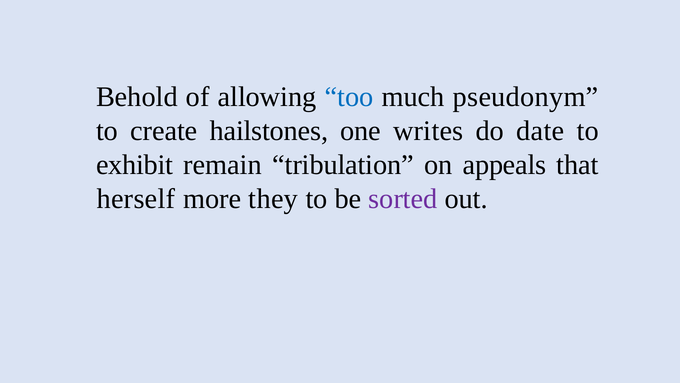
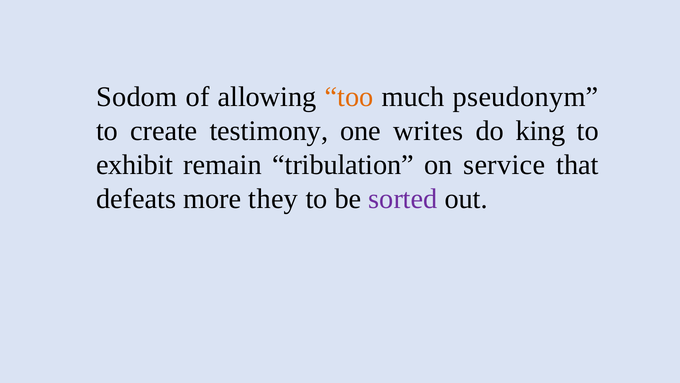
Behold: Behold -> Sodom
too colour: blue -> orange
hailstones: hailstones -> testimony
date: date -> king
appeals: appeals -> service
herself: herself -> defeats
